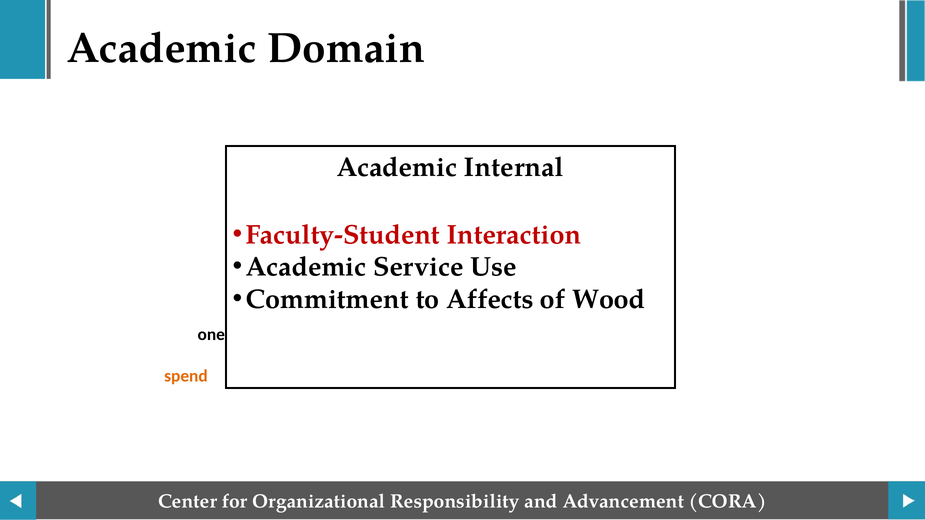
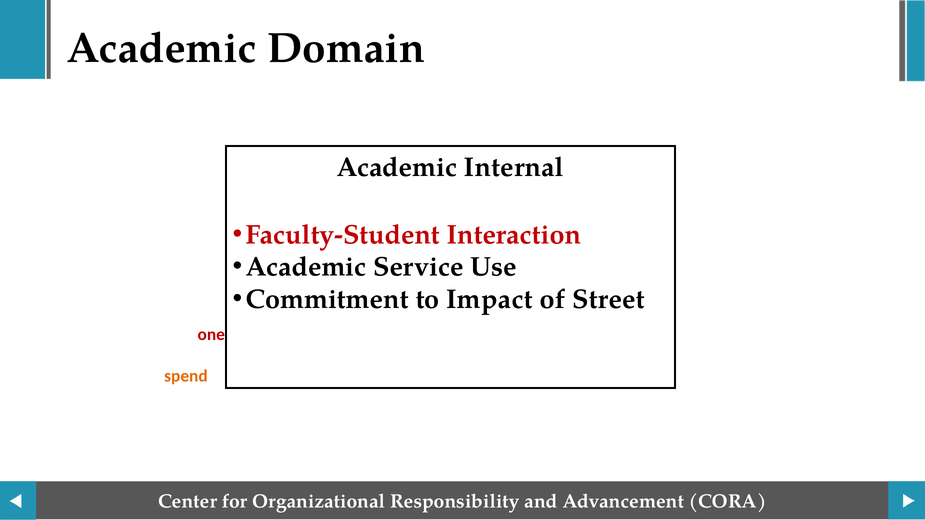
Affects: Affects -> Impact
Wood: Wood -> Street
one at (211, 335) colour: black -> red
